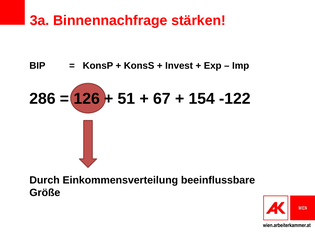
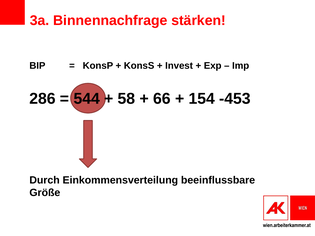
126: 126 -> 544
51: 51 -> 58
67: 67 -> 66
-122: -122 -> -453
